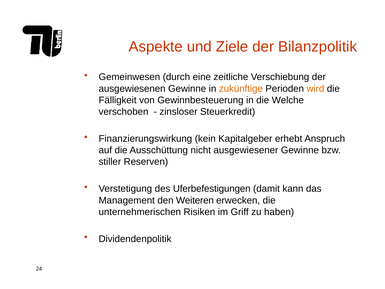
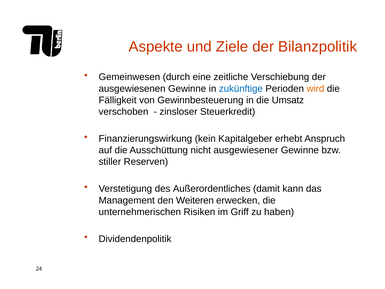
zukünftige colour: orange -> blue
Welche: Welche -> Umsatz
Uferbefestigungen: Uferbefestigungen -> Außerordentliches
